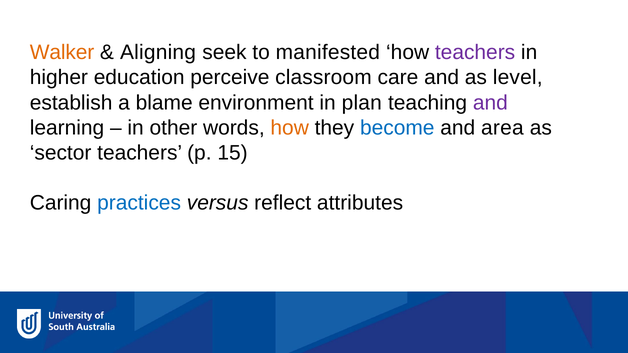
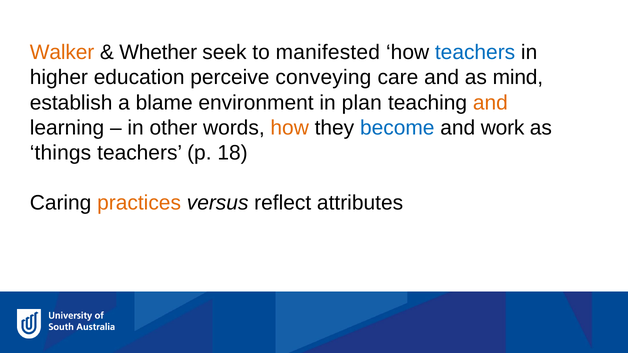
Aligning: Aligning -> Whether
teachers at (475, 52) colour: purple -> blue
classroom: classroom -> conveying
level: level -> mind
and at (490, 103) colour: purple -> orange
area: area -> work
sector: sector -> things
15: 15 -> 18
practices colour: blue -> orange
